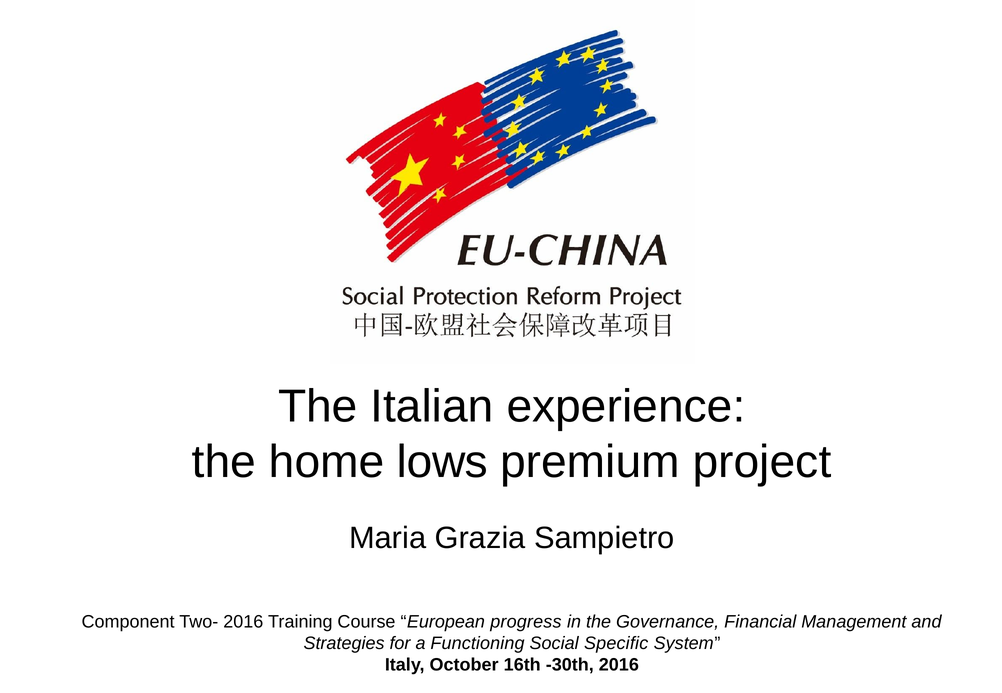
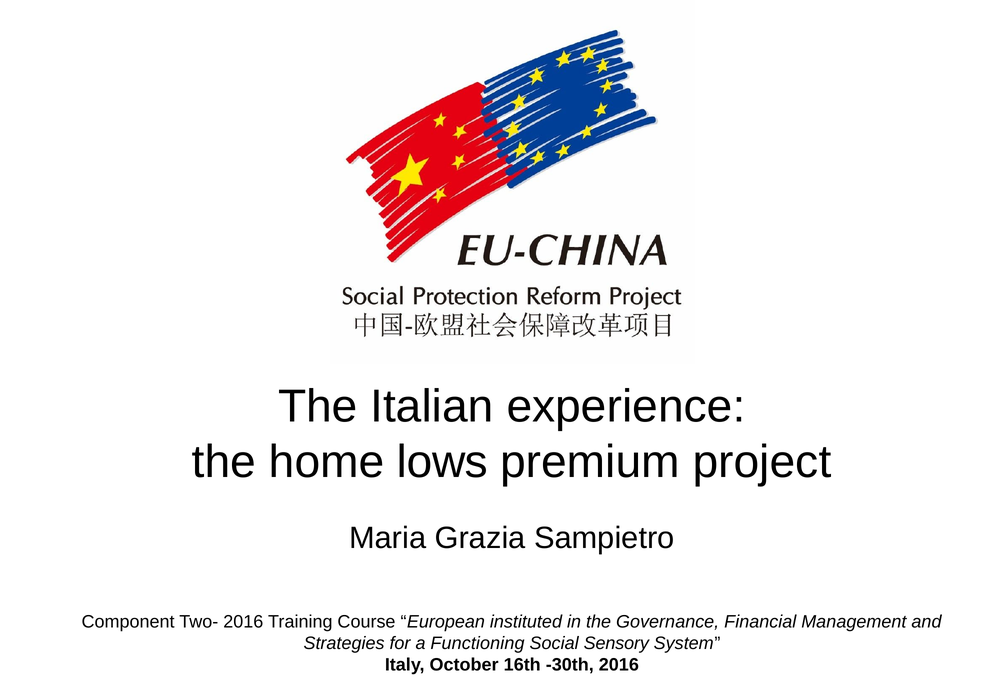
progress: progress -> instituted
Specific: Specific -> Sensory
